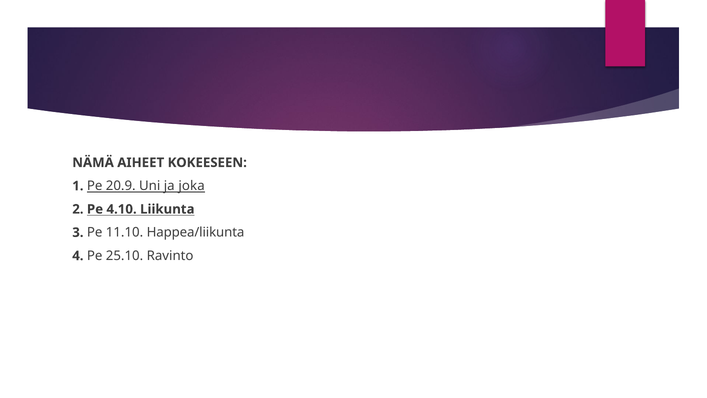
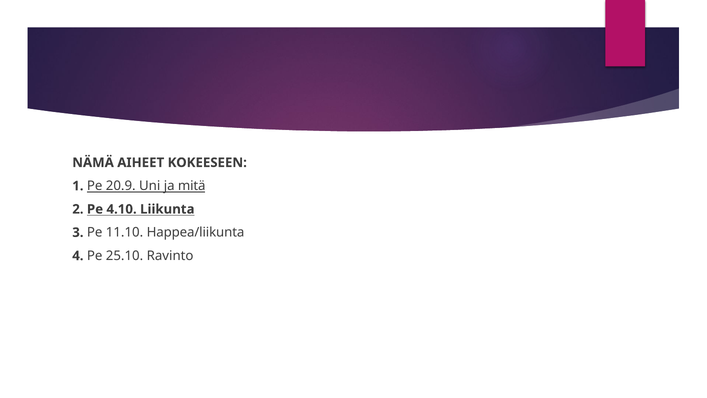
joka: joka -> mitä
